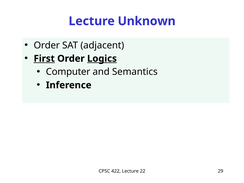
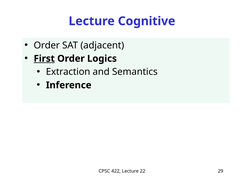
Unknown: Unknown -> Cognitive
Logics underline: present -> none
Computer: Computer -> Extraction
